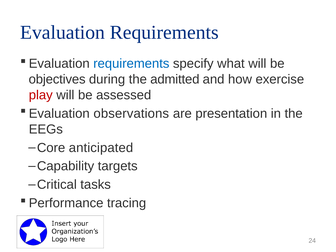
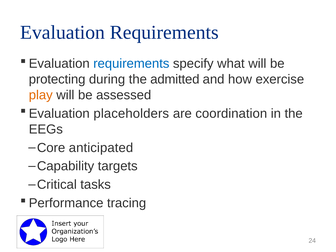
objectives: objectives -> protecting
play colour: red -> orange
observations: observations -> placeholders
presentation: presentation -> coordination
